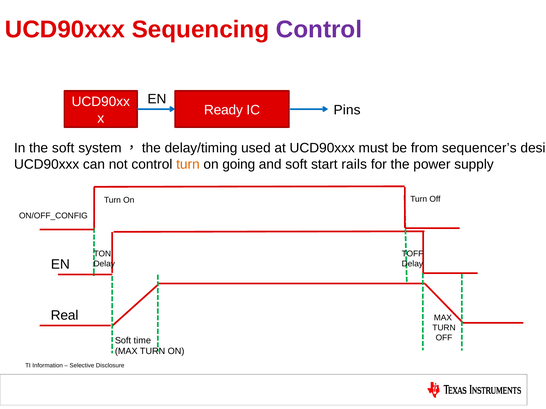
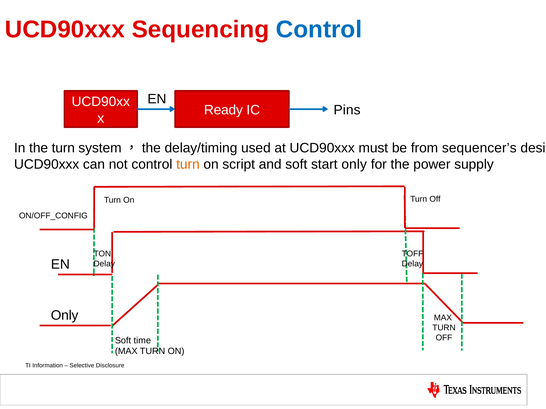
Control at (319, 30) colour: purple -> blue
the soft: soft -> turn
going: going -> script
start rails: rails -> only
Real at (65, 316): Real -> Only
